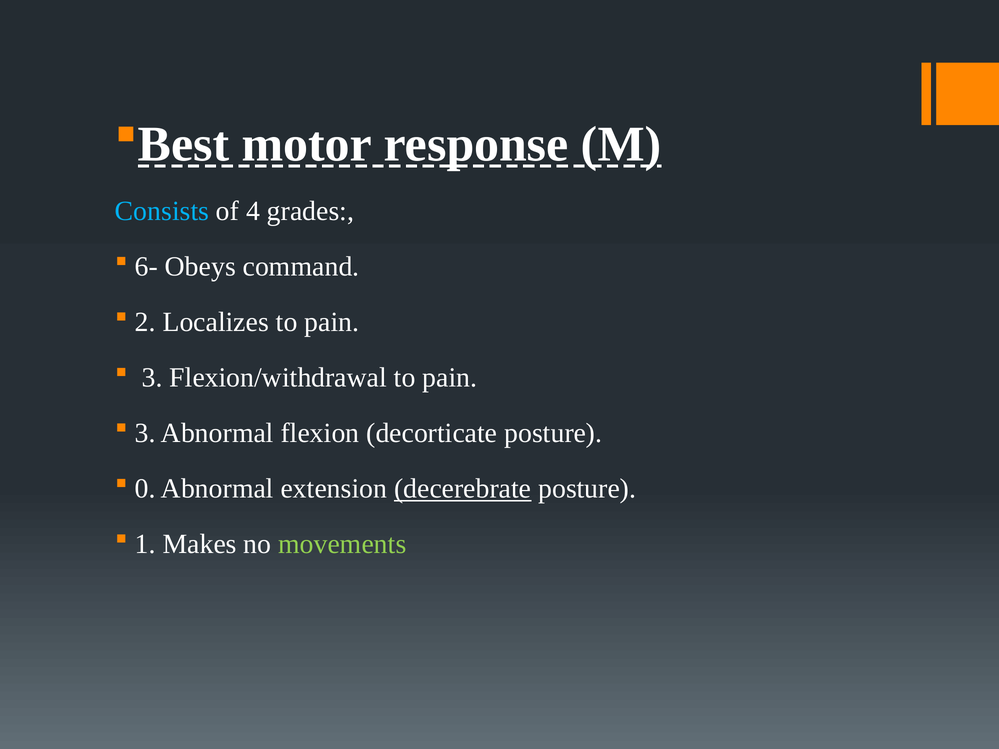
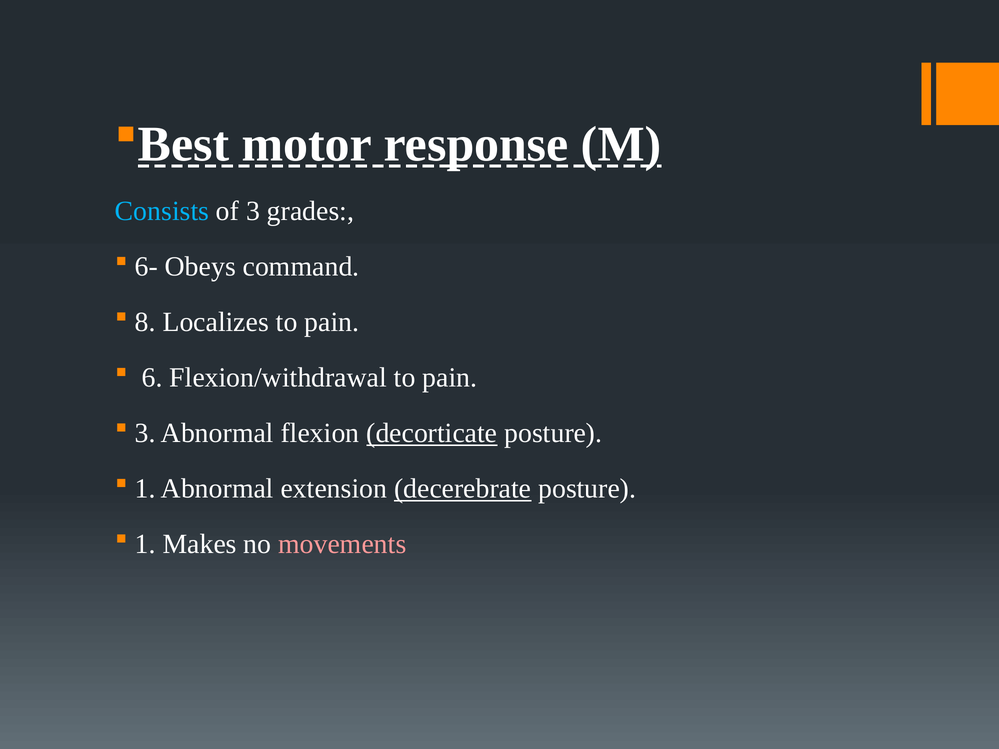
of 4: 4 -> 3
2: 2 -> 8
3 at (152, 378): 3 -> 6
decorticate underline: none -> present
0 at (145, 489): 0 -> 1
movements colour: light green -> pink
